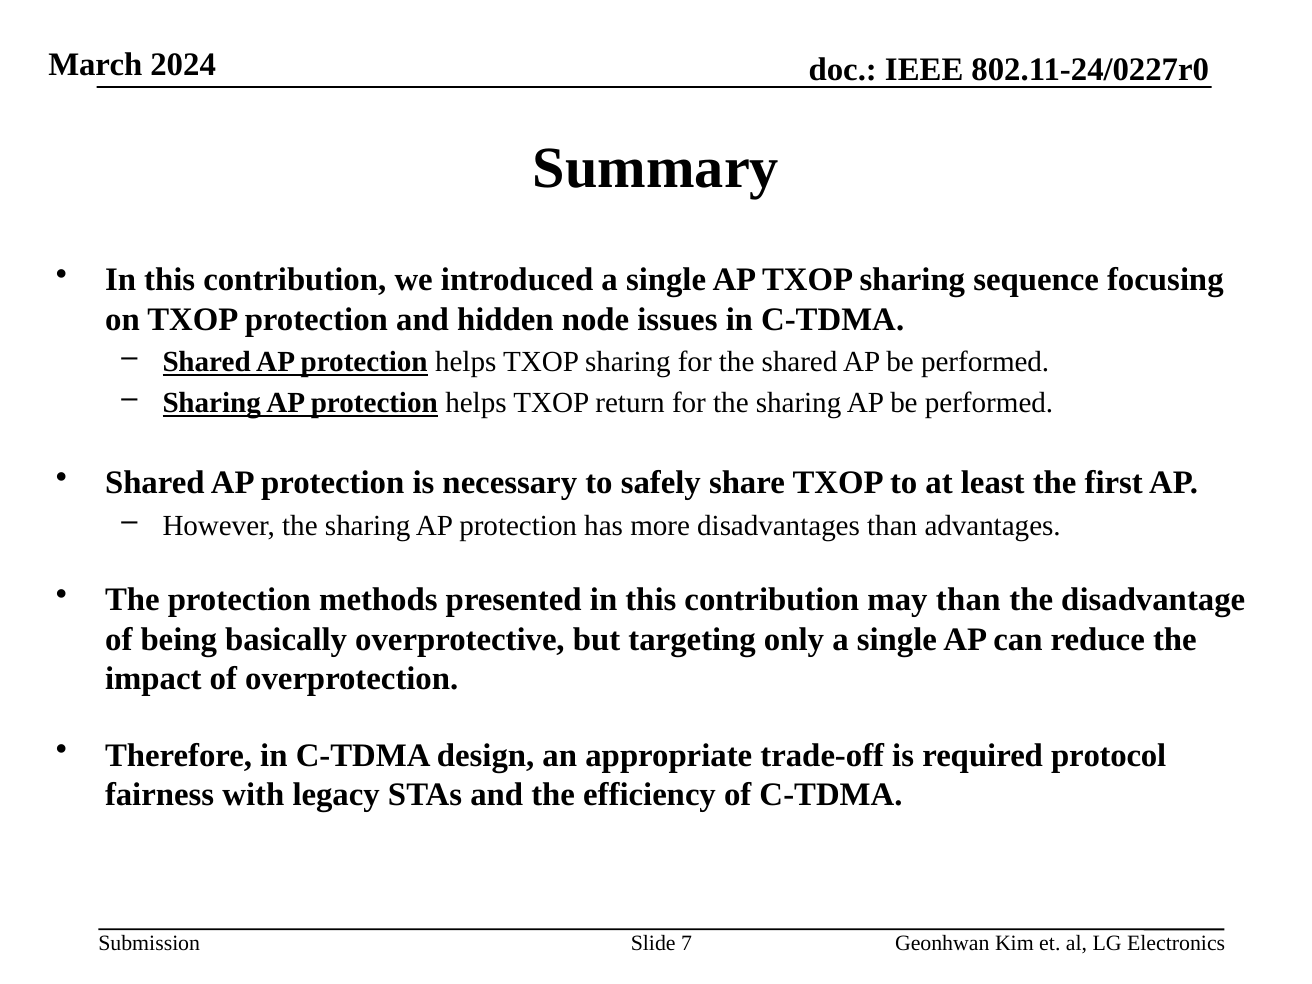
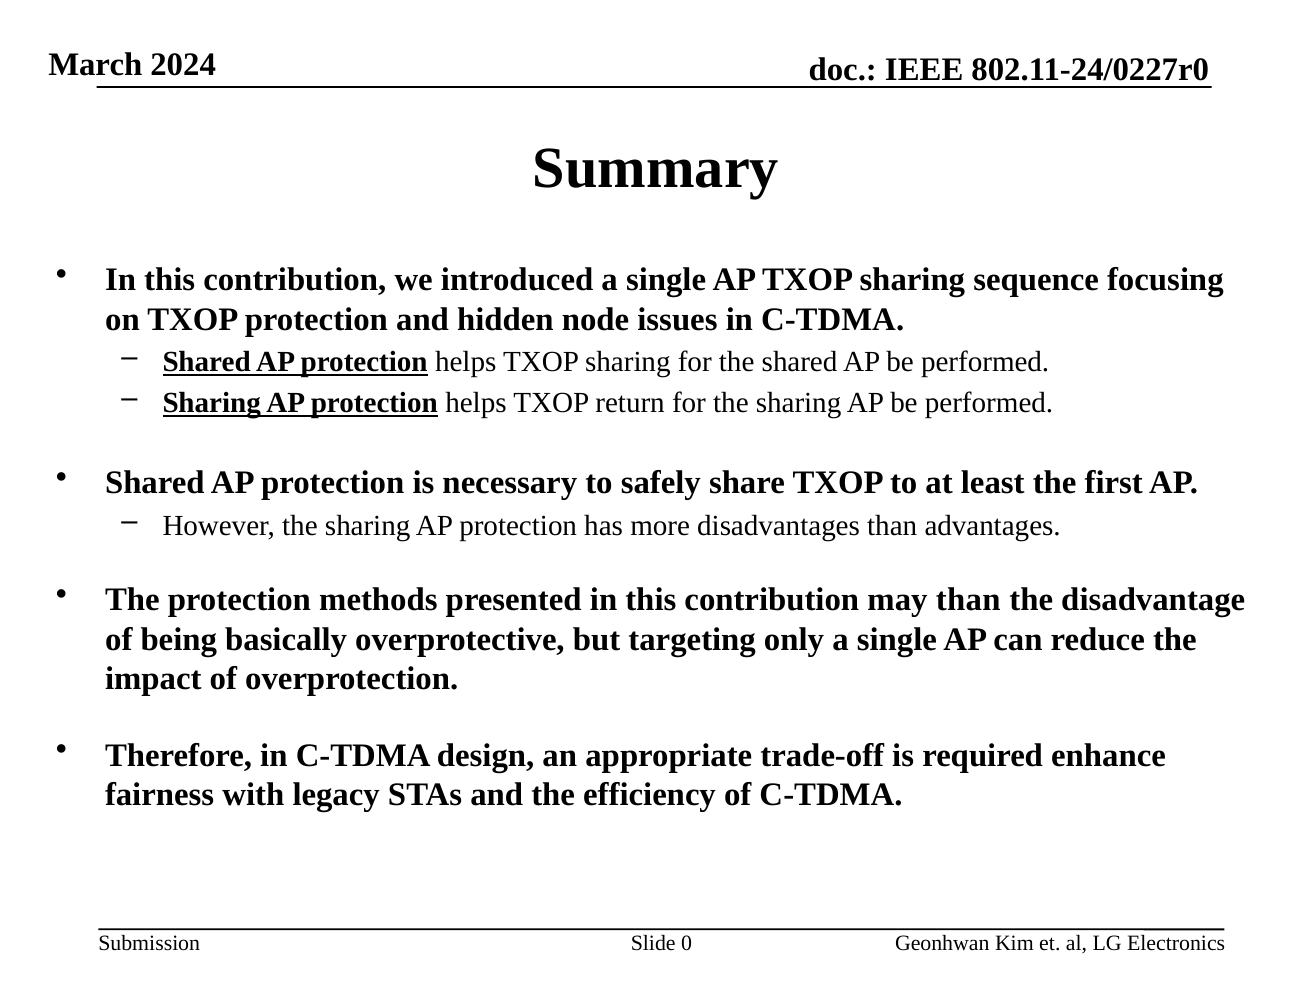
protocol: protocol -> enhance
7: 7 -> 0
